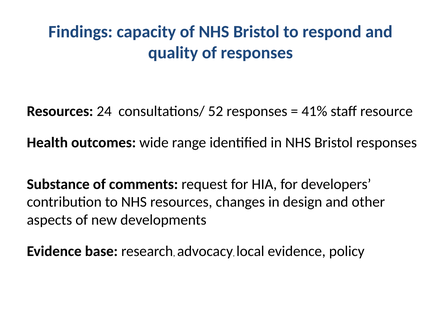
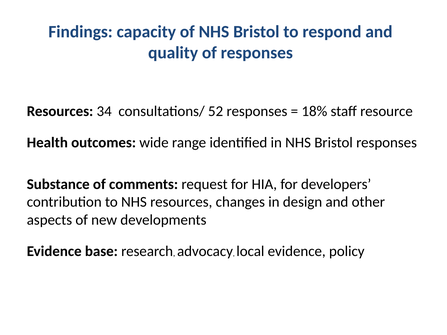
24: 24 -> 34
41%: 41% -> 18%
